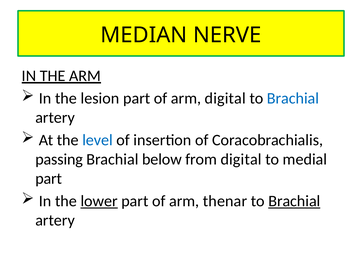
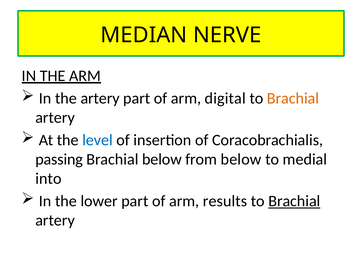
the lesion: lesion -> artery
Brachial at (293, 98) colour: blue -> orange
from digital: digital -> below
part at (49, 179): part -> into
lower underline: present -> none
thenar: thenar -> results
